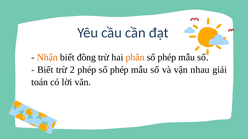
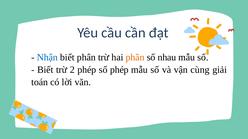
Nhận colour: orange -> blue
biết đồng: đồng -> phân
phép at (167, 58): phép -> nhau
nhau: nhau -> cùng
